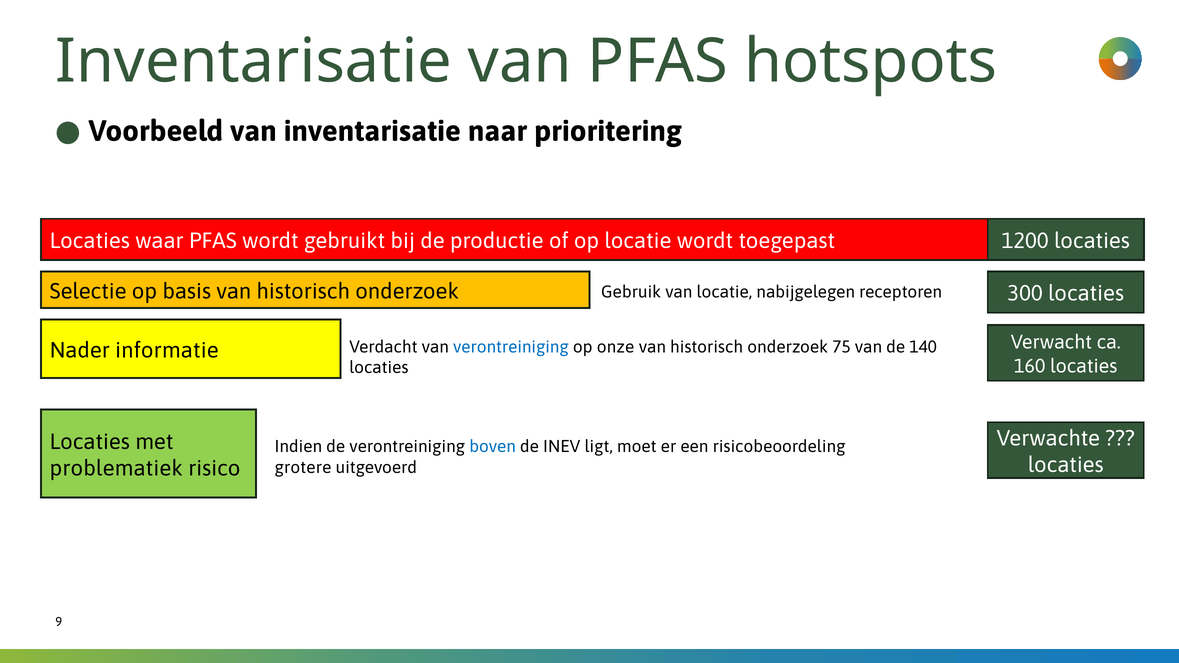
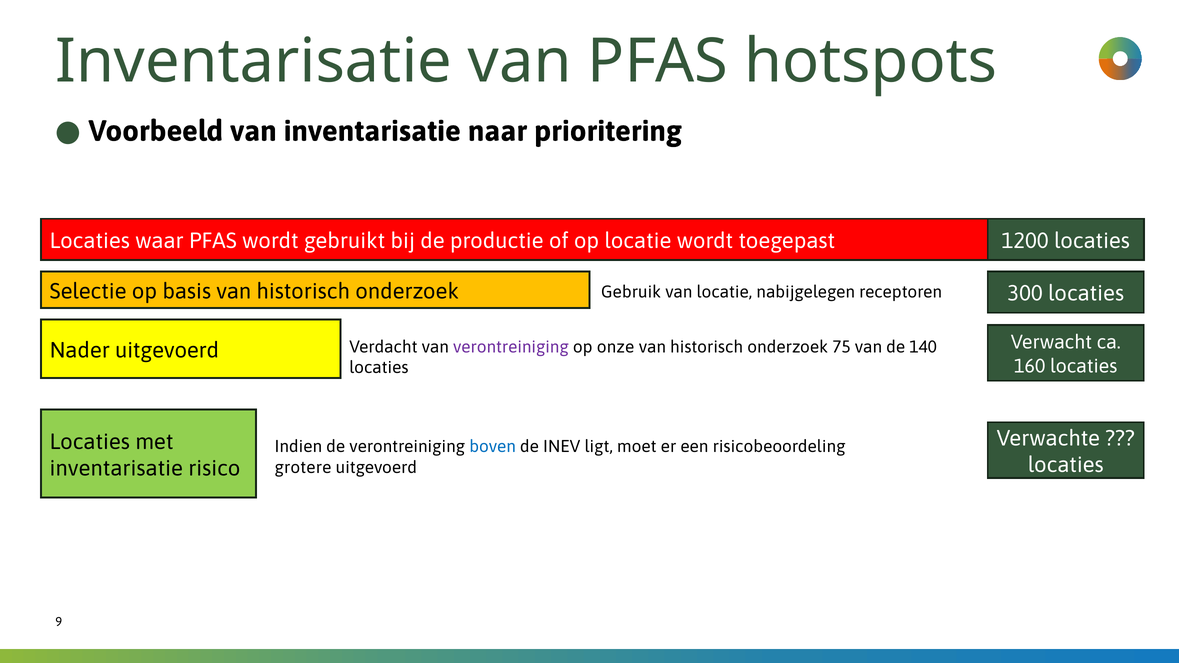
Nader informatie: informatie -> uitgevoerd
verontreiniging at (511, 347) colour: blue -> purple
problematiek at (116, 468): problematiek -> inventarisatie
